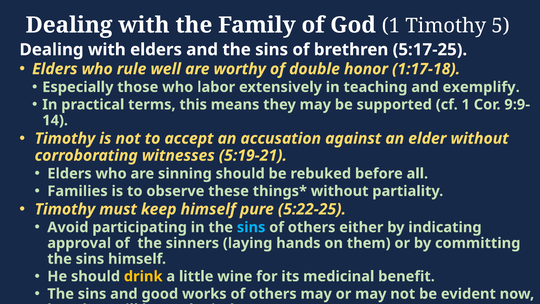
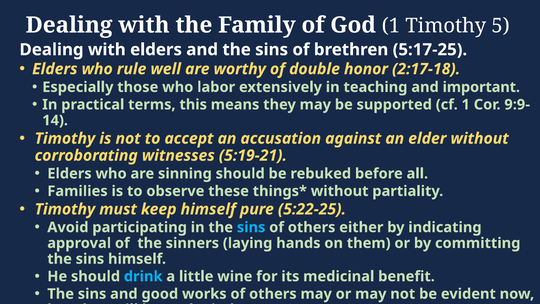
1:17-18: 1:17-18 -> 2:17-18
exemplify: exemplify -> important
drink colour: yellow -> light blue
